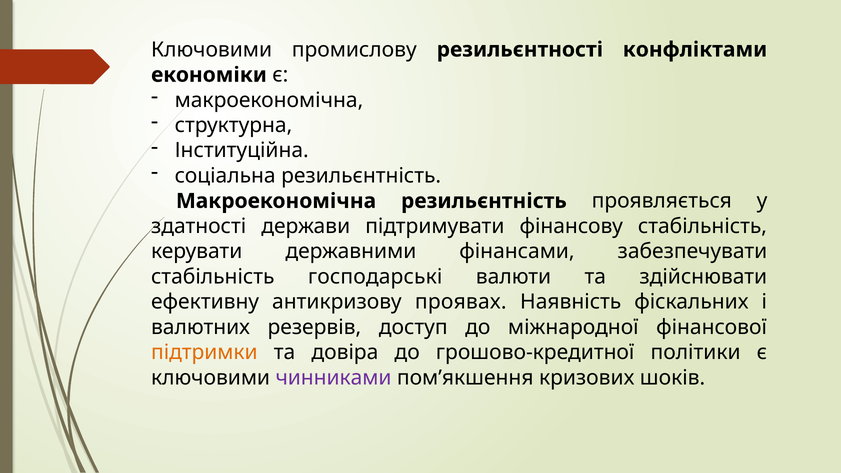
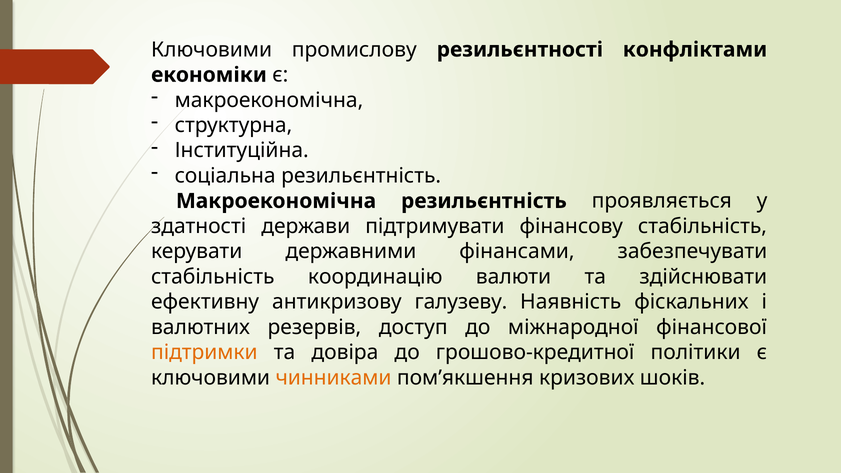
господарські: господарські -> координацію
проявах: проявах -> галузеву
чинниками colour: purple -> orange
